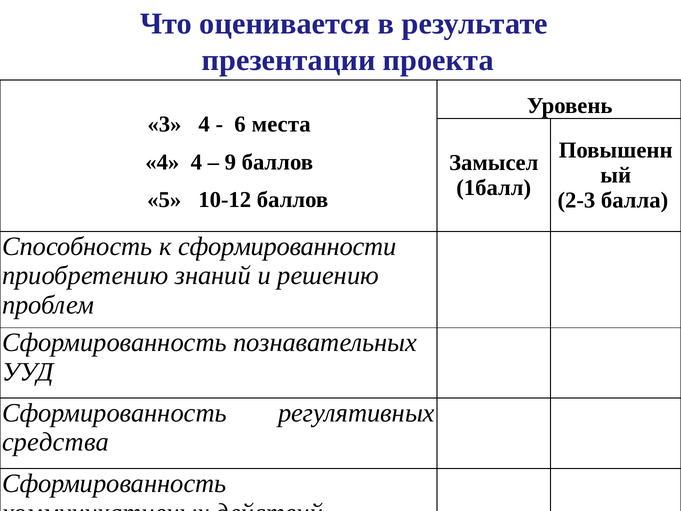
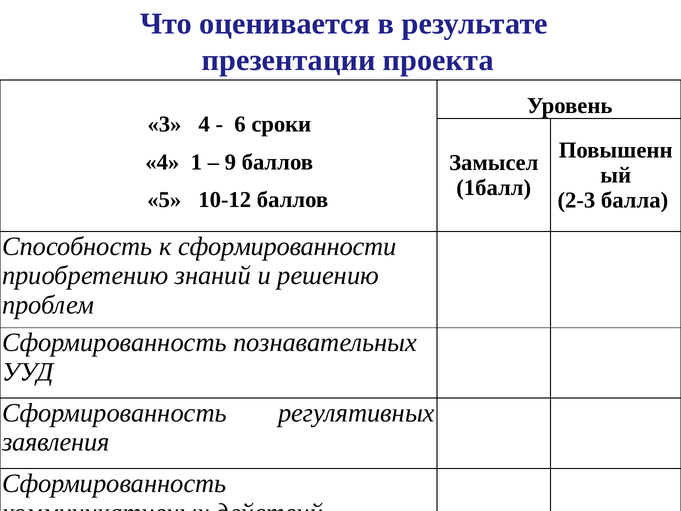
места: места -> сроки
4 4: 4 -> 1
средства: средства -> заявления
